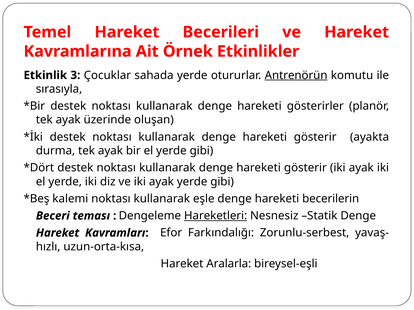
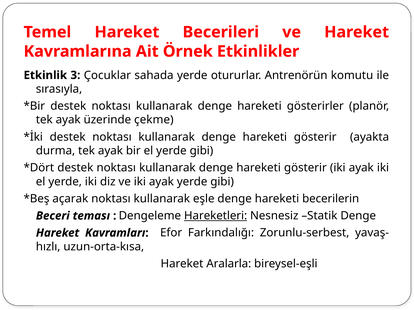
Antrenörün underline: present -> none
oluşan: oluşan -> çekme
kalemi: kalemi -> açarak
